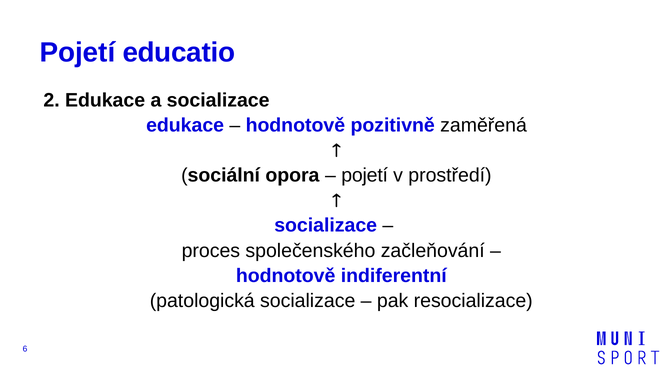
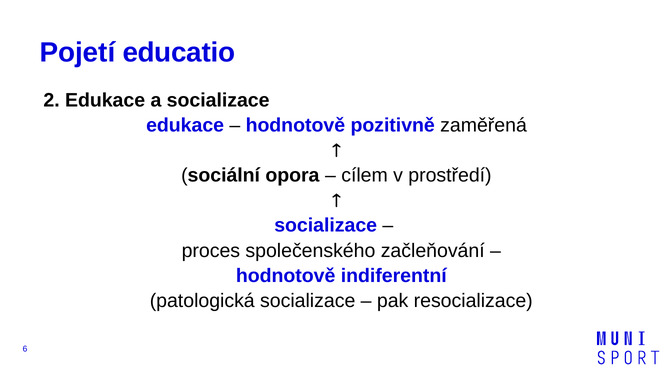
pojetí at (365, 176): pojetí -> cílem
